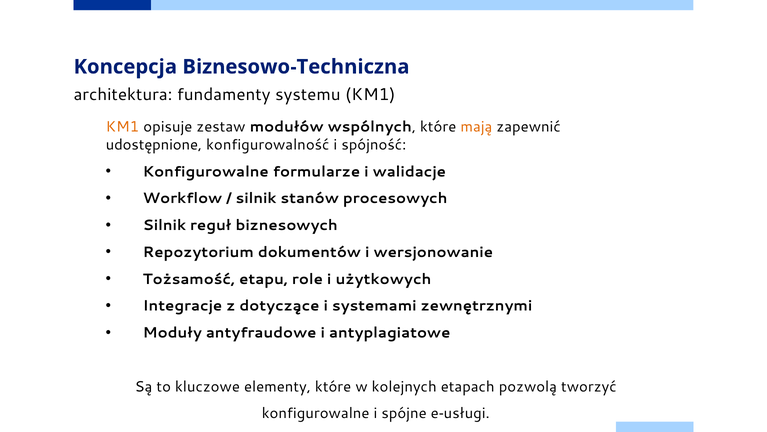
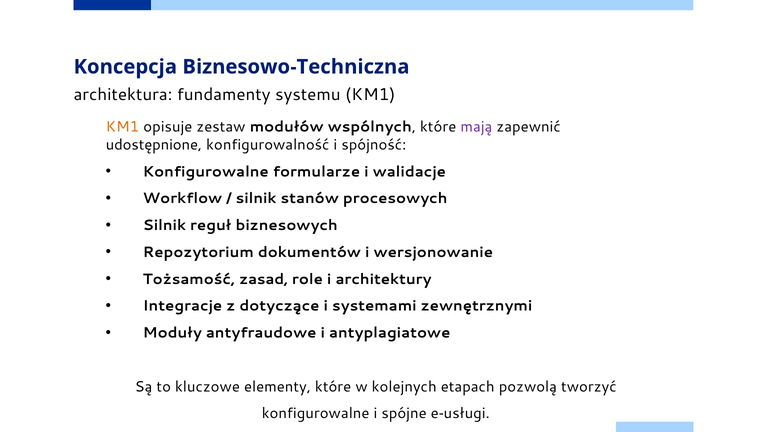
mają colour: orange -> purple
etapu: etapu -> zasad
użytkowych: użytkowych -> architektury
